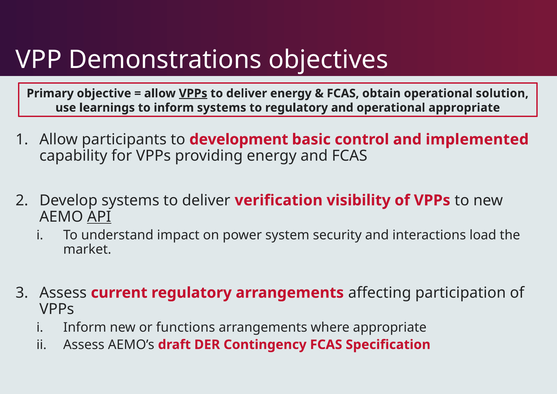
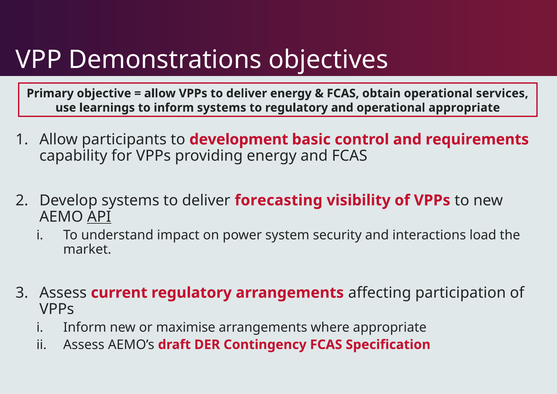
VPPs at (193, 93) underline: present -> none
solution: solution -> services
implemented: implemented -> requirements
verification: verification -> forecasting
functions: functions -> maximise
